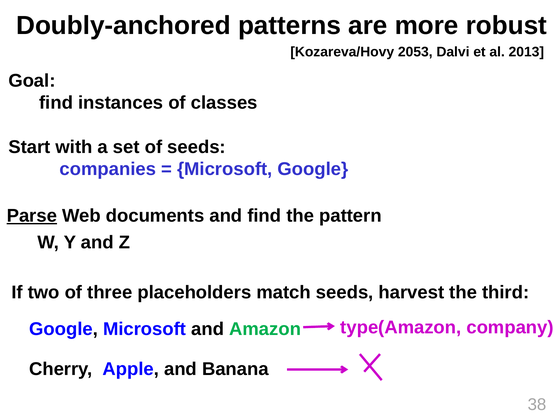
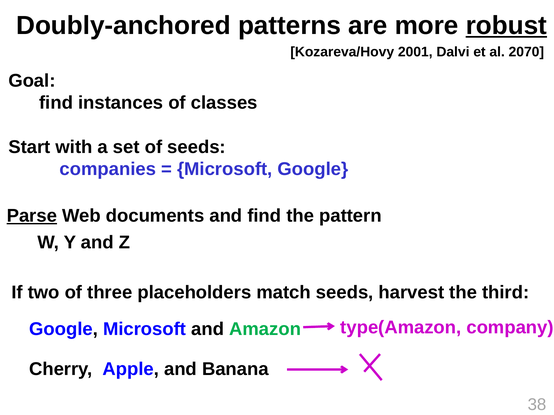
robust underline: none -> present
2053: 2053 -> 2001
2013: 2013 -> 2070
